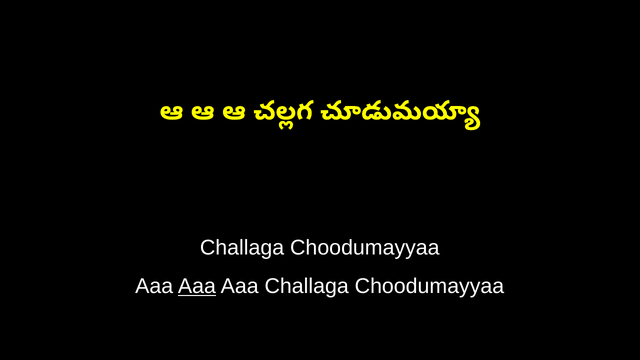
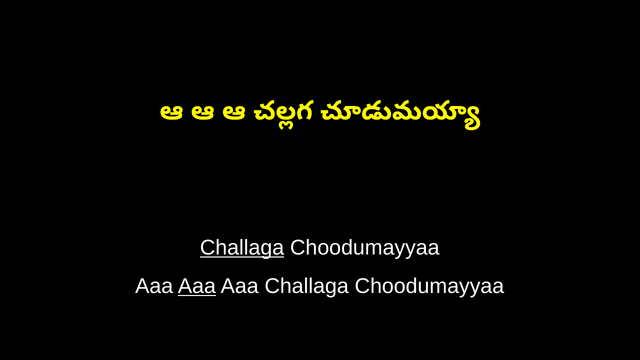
Challaga at (242, 248) underline: none -> present
